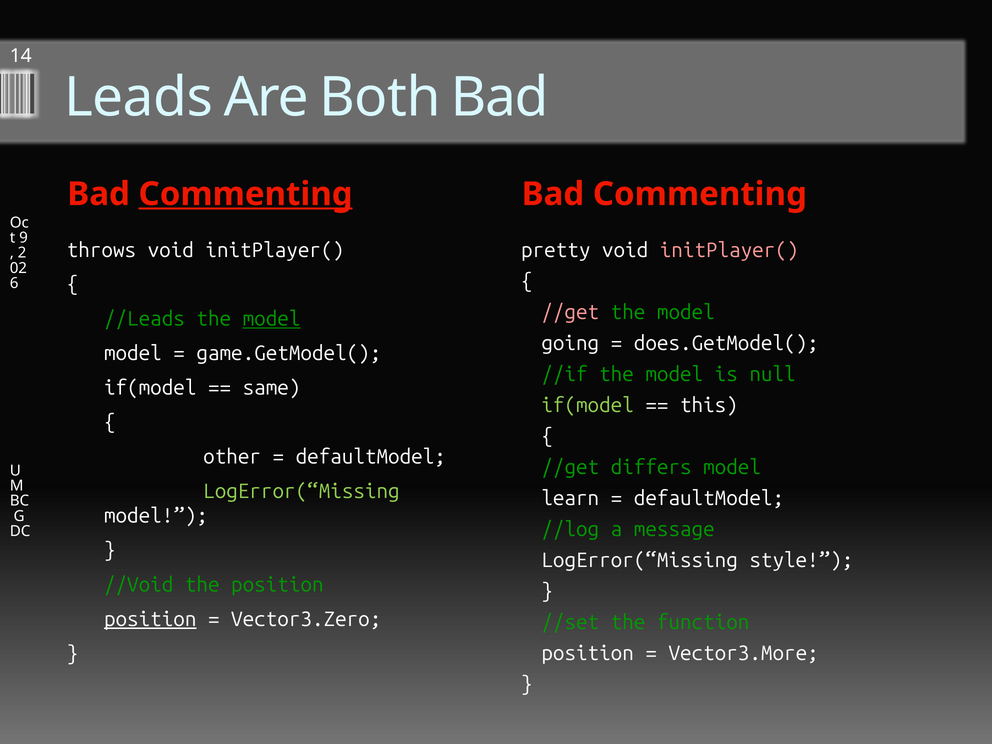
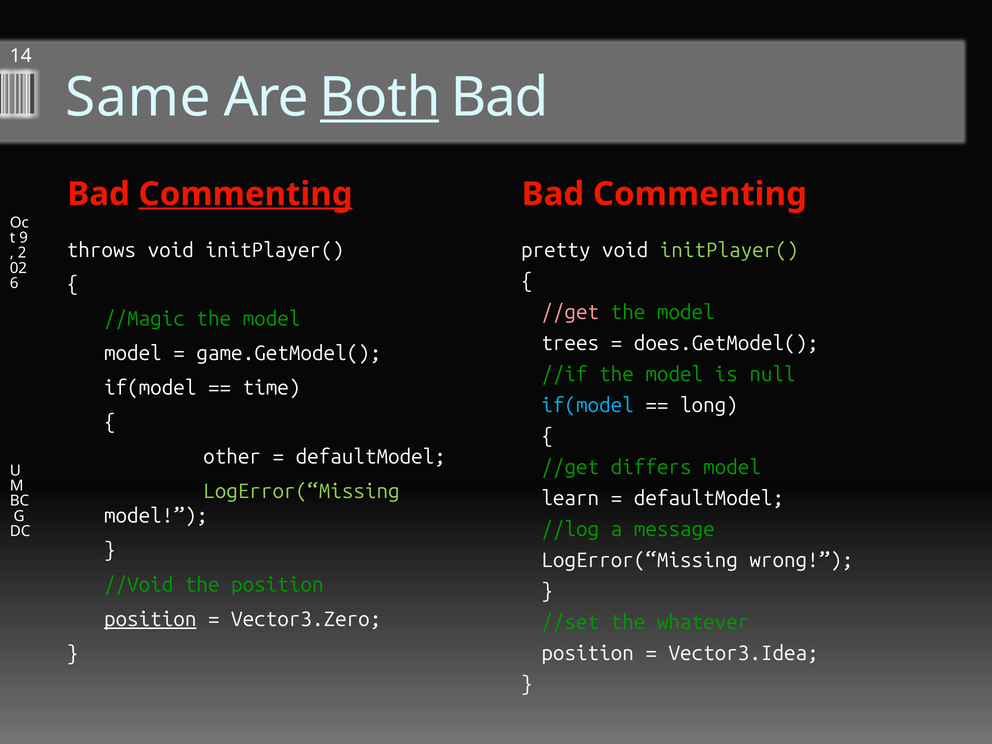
Leads: Leads -> Same
Both underline: none -> present
initPlayer( at (729, 250) colour: pink -> light green
//Leads: //Leads -> //Magic
model at (272, 319) underline: present -> none
going: going -> trees
same: same -> time
if(model at (588, 405) colour: light green -> light blue
this: this -> long
style: style -> wrong
function: function -> whatever
Vector3.More: Vector3.More -> Vector3.Idea
